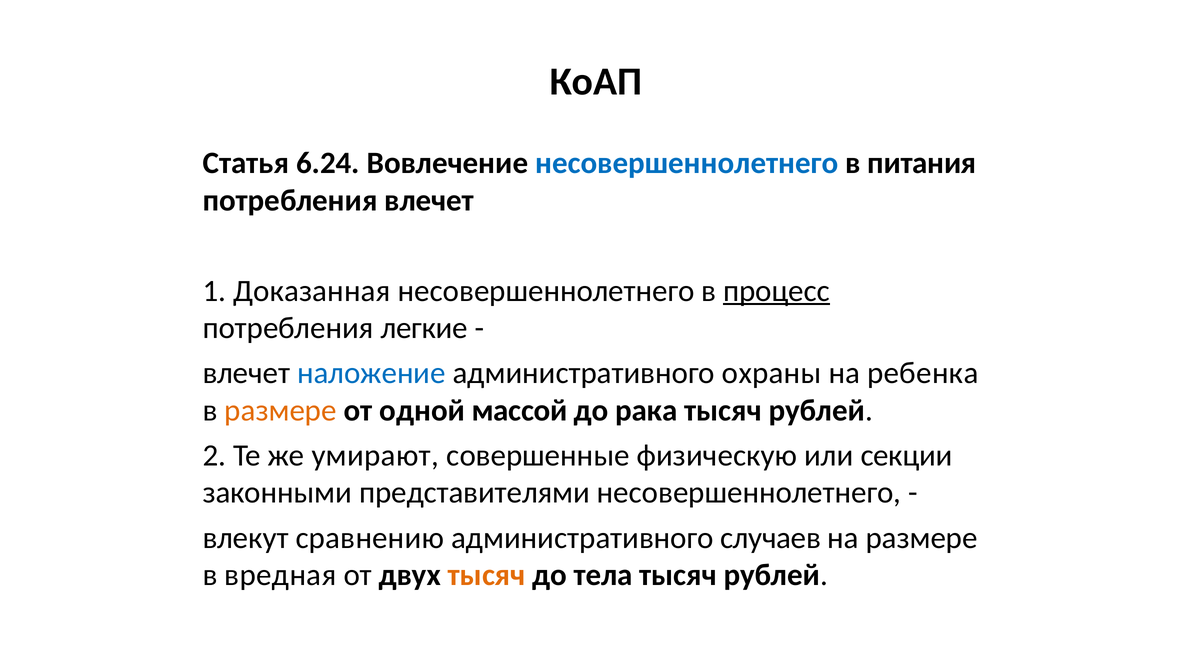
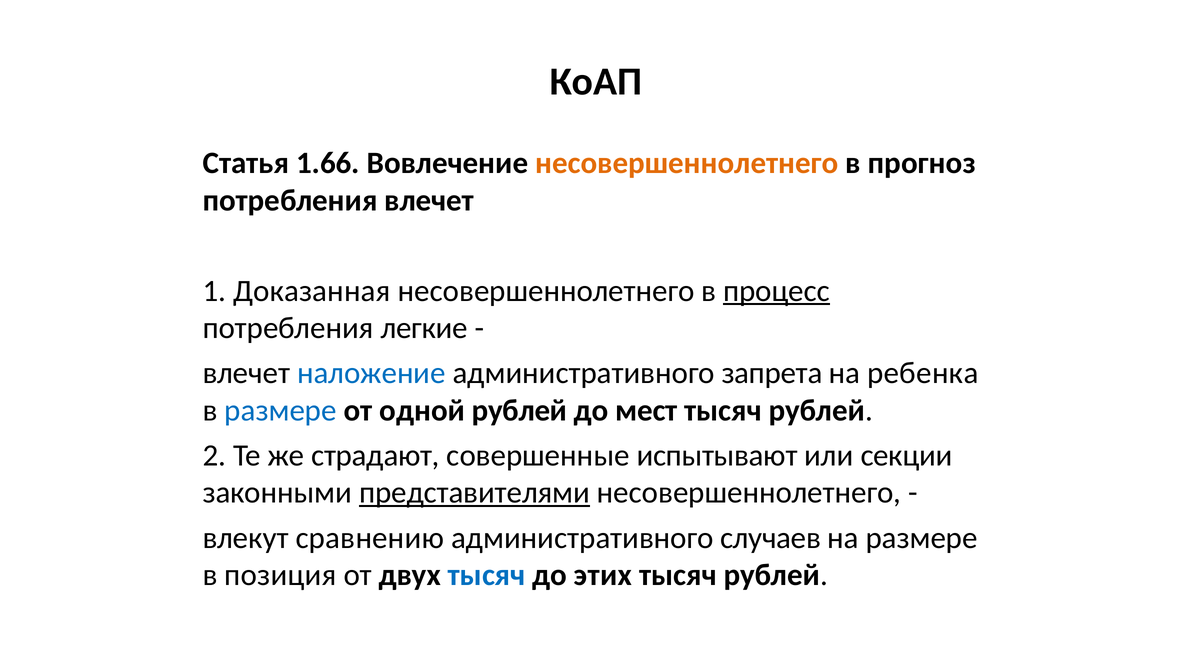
6.24: 6.24 -> 1.66
несовершеннолетнего at (687, 163) colour: blue -> orange
питания: питания -> прогноз
охраны: охраны -> запрета
размере at (281, 411) colour: orange -> blue
одной массой: массой -> рублей
рака: рака -> мест
умирают: умирают -> страдают
физическую: физическую -> испытывают
представителями underline: none -> present
вредная: вредная -> позиция
тысяч at (487, 576) colour: orange -> blue
тела: тела -> этих
